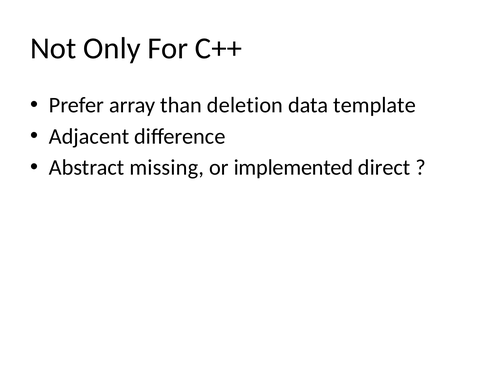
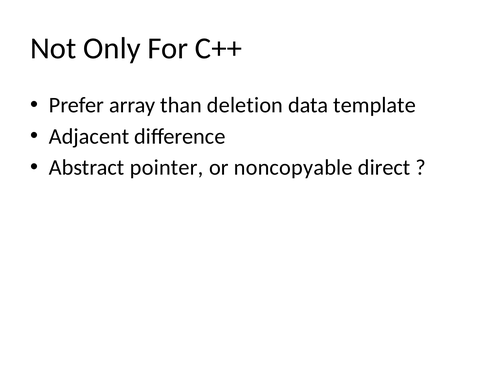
missing: missing -> pointer
implemented: implemented -> noncopyable
